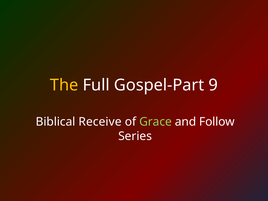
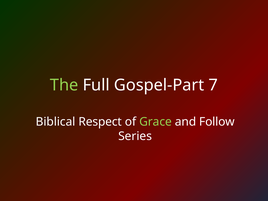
The colour: yellow -> light green
9: 9 -> 7
Receive: Receive -> Respect
